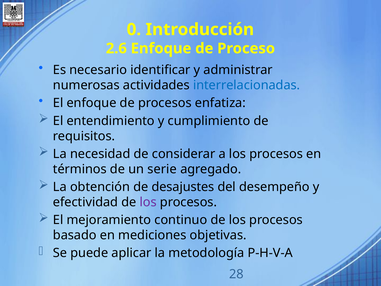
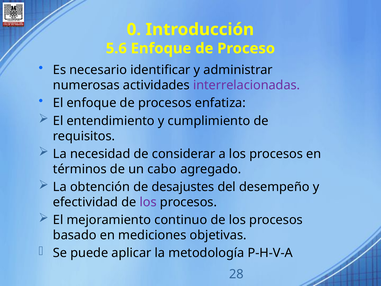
2.6: 2.6 -> 5.6
interrelacionadas colour: blue -> purple
serie: serie -> cabo
